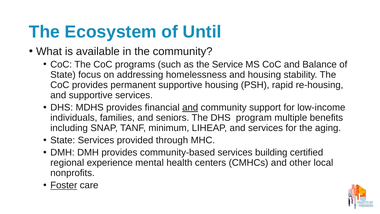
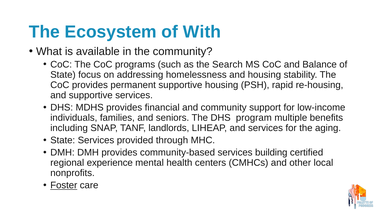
Until: Until -> With
Service: Service -> Search
and at (190, 107) underline: present -> none
minimum: minimum -> landlords
